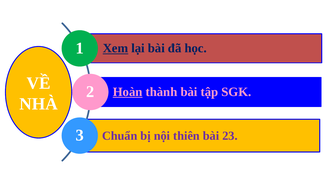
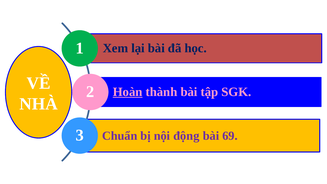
Xem underline: present -> none
thiên: thiên -> động
23: 23 -> 69
